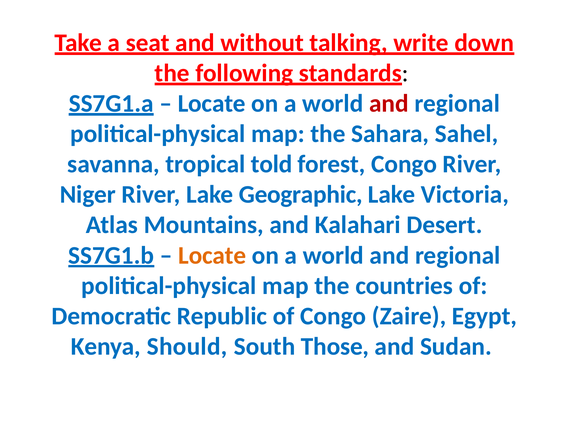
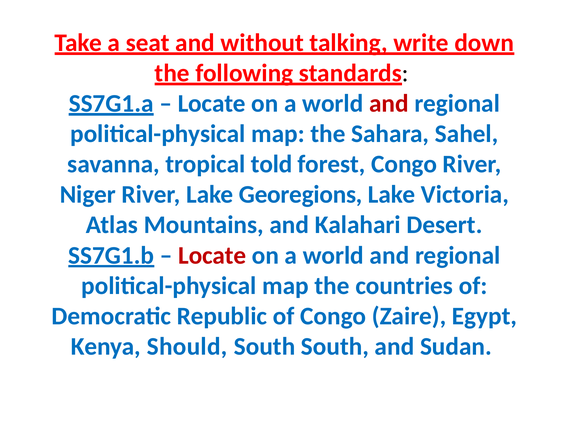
Geographic: Geographic -> Georegions
Locate at (212, 255) colour: orange -> red
South Those: Those -> South
